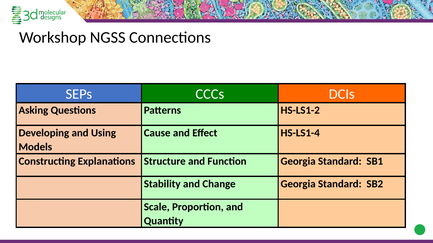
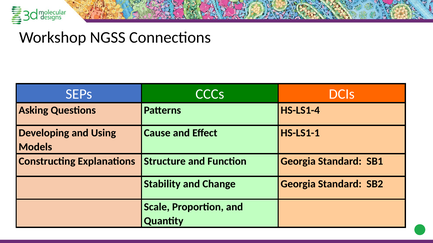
HS-LS1-2: HS-LS1-2 -> HS-LS1-4
HS-LS1-4: HS-LS1-4 -> HS-LS1-1
